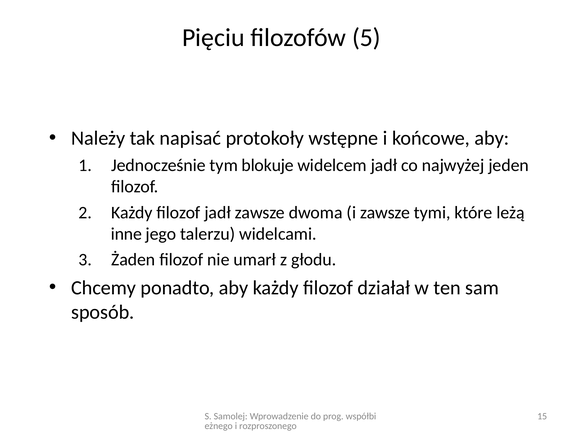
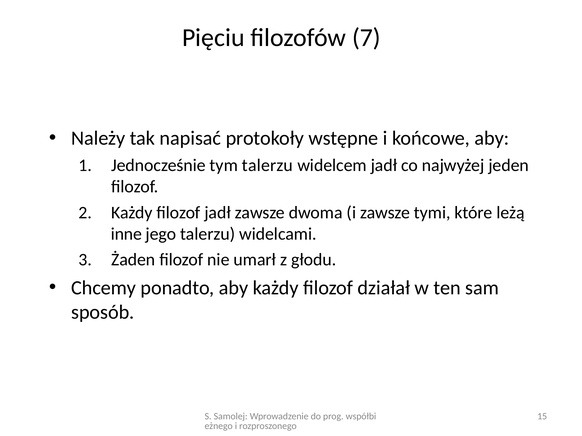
5: 5 -> 7
tym blokuje: blokuje -> talerzu
